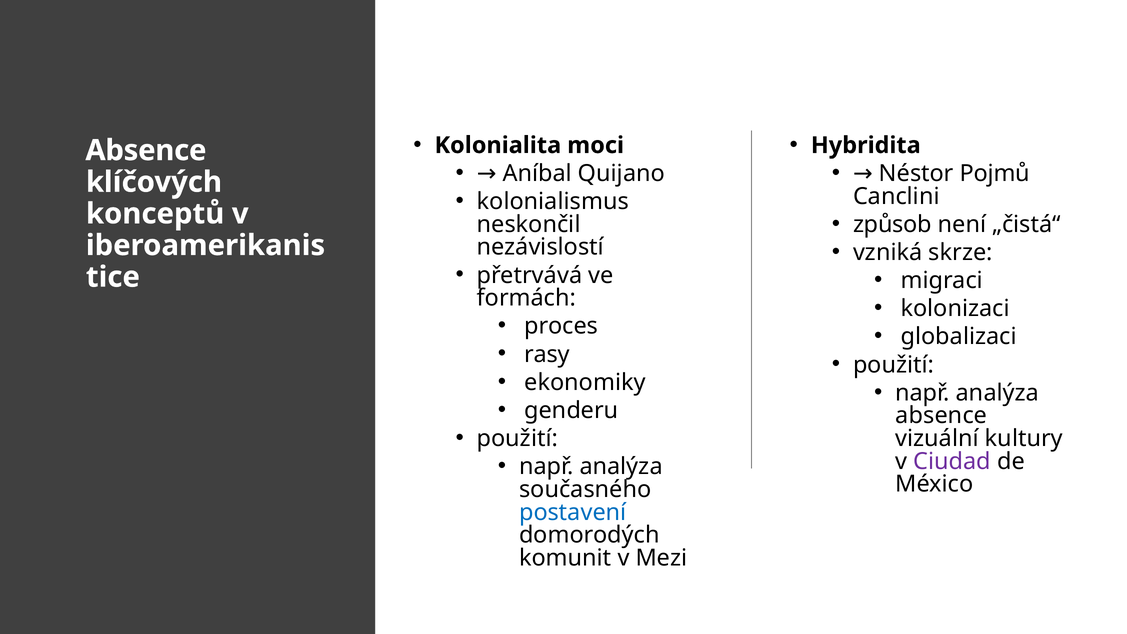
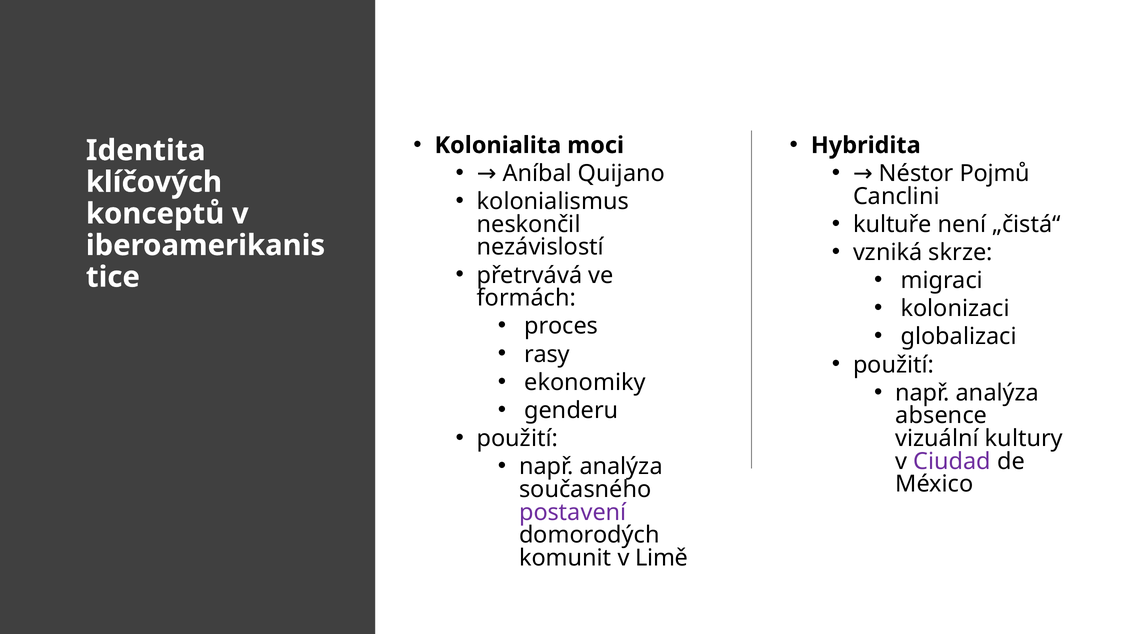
Absence at (146, 150): Absence -> Identita
způsob: způsob -> kultuře
postavení colour: blue -> purple
Mezi: Mezi -> Limě
